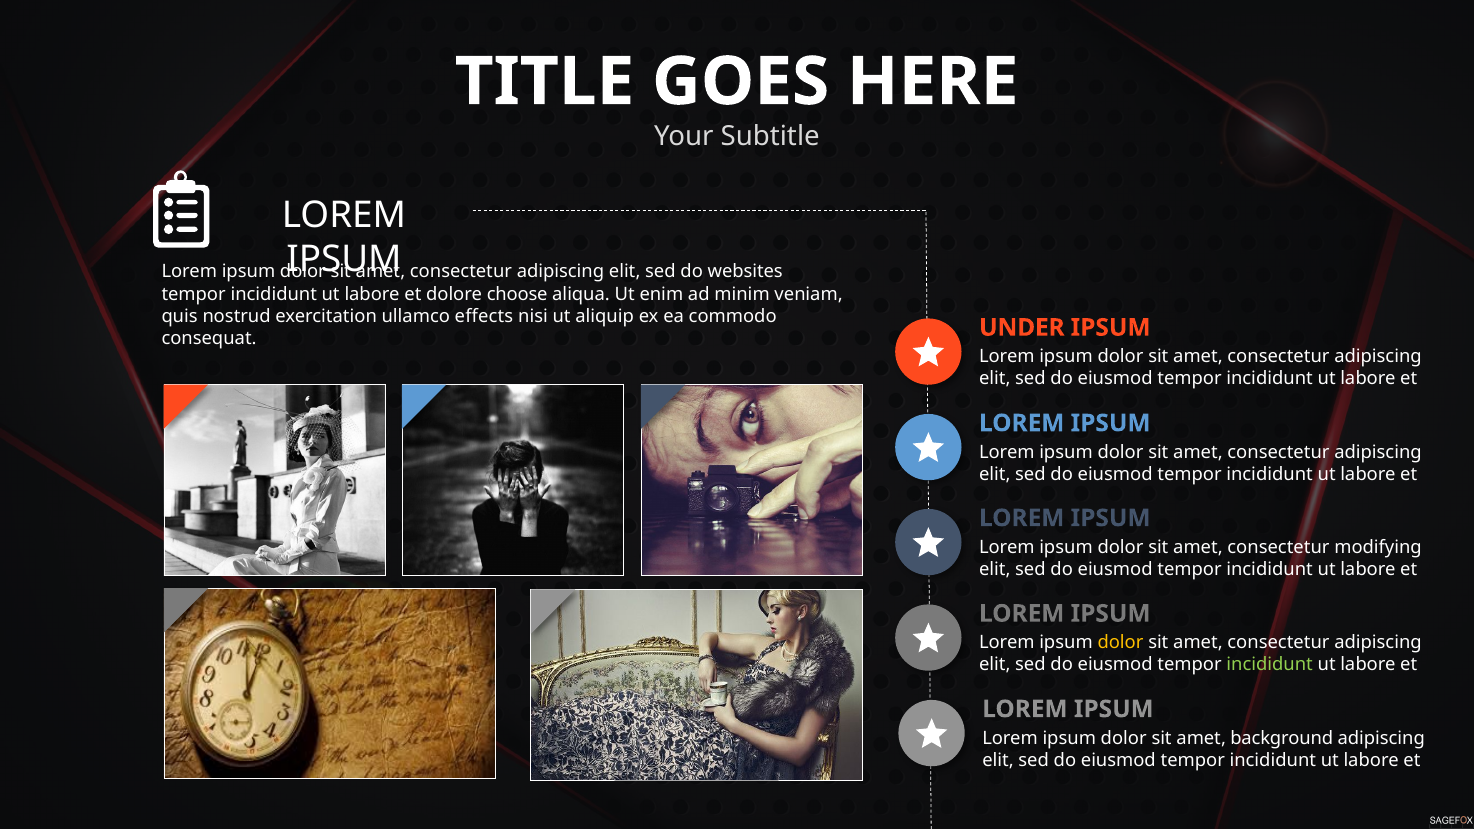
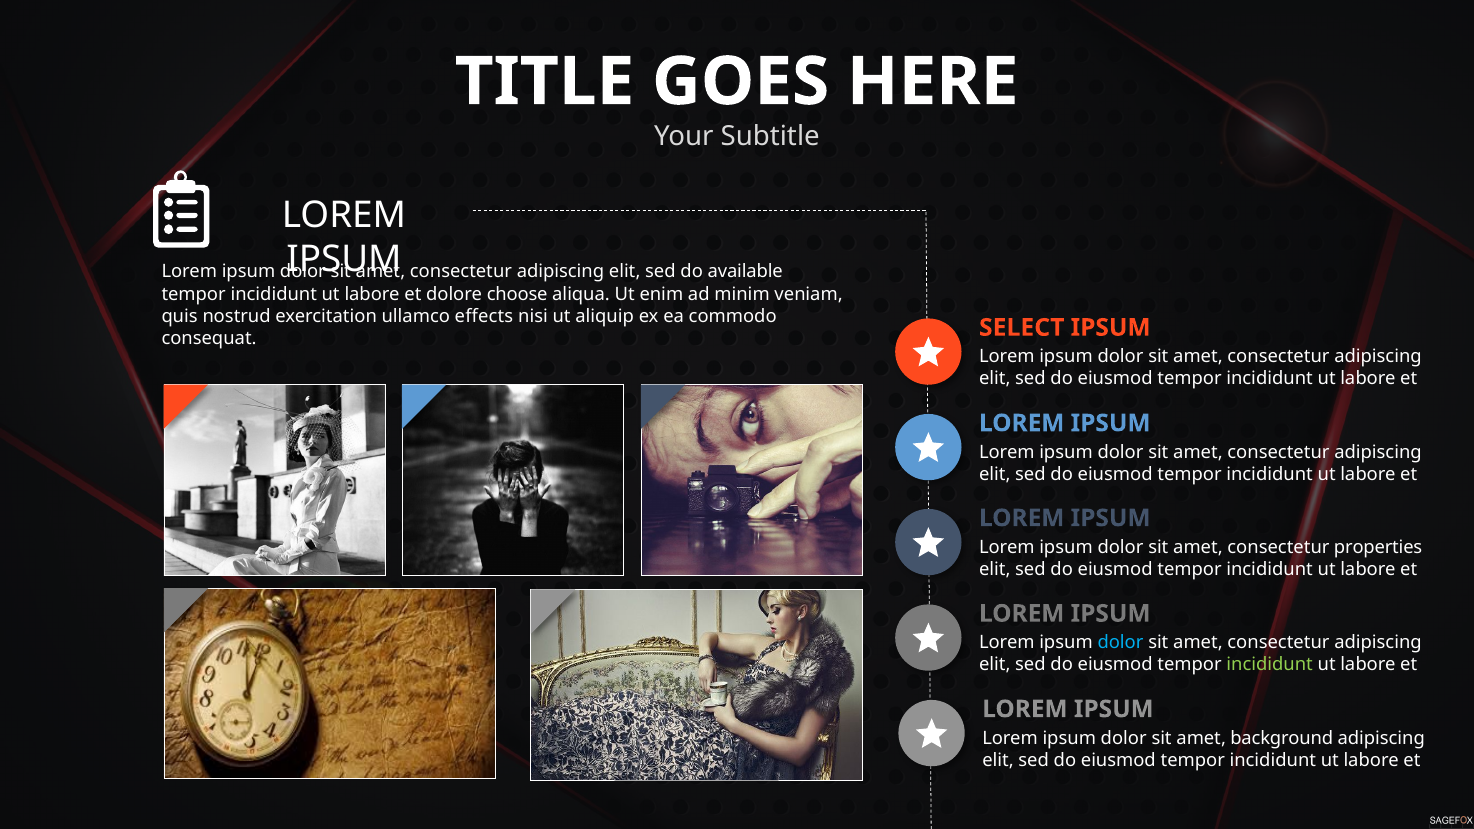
websites: websites -> available
UNDER: UNDER -> SELECT
modifying: modifying -> properties
dolor at (1120, 643) colour: yellow -> light blue
